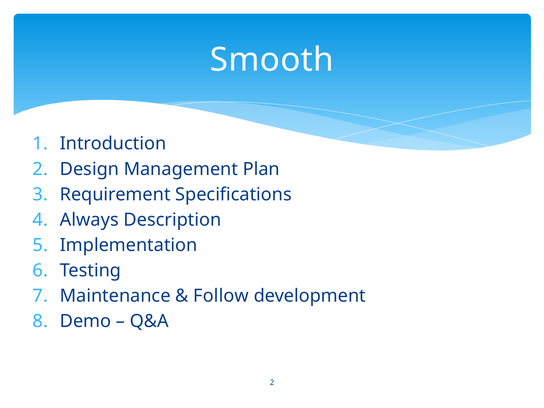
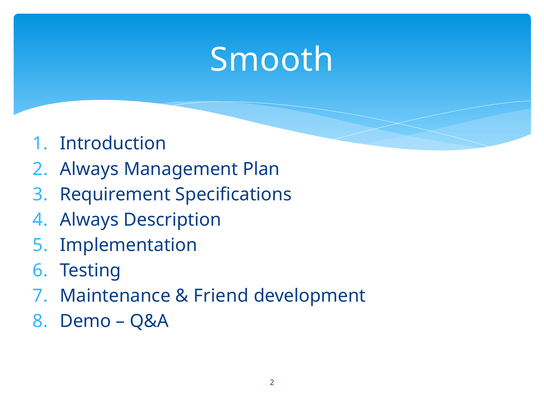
2 Design: Design -> Always
Follow: Follow -> Friend
